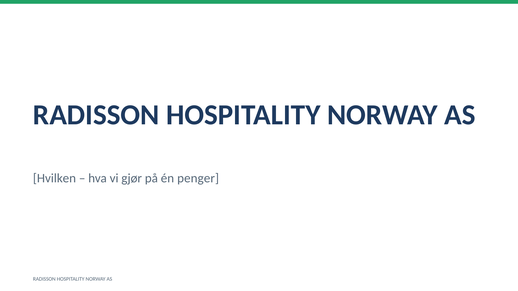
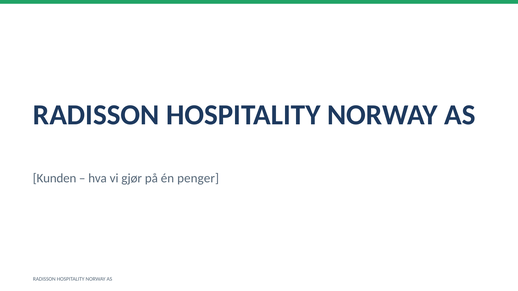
Hvilken: Hvilken -> Kunden
